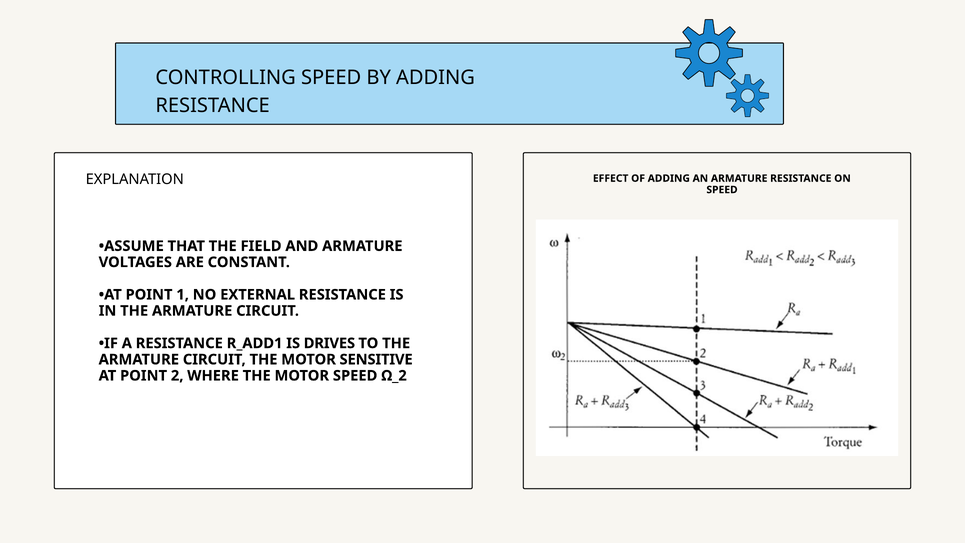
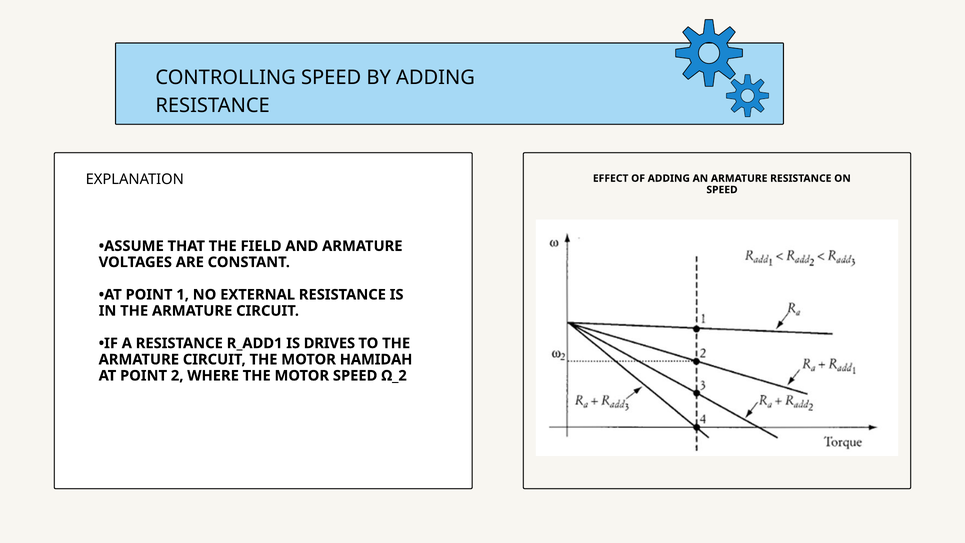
SENSITIVE: SENSITIVE -> HAMIDAH
